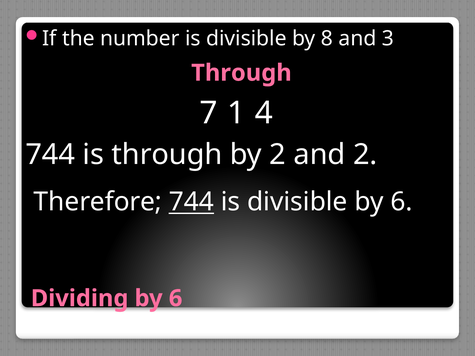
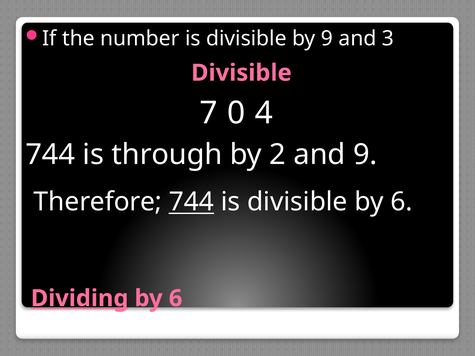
by 8: 8 -> 9
Through at (241, 73): Through -> Divisible
1: 1 -> 0
and 2: 2 -> 9
Dividing underline: none -> present
